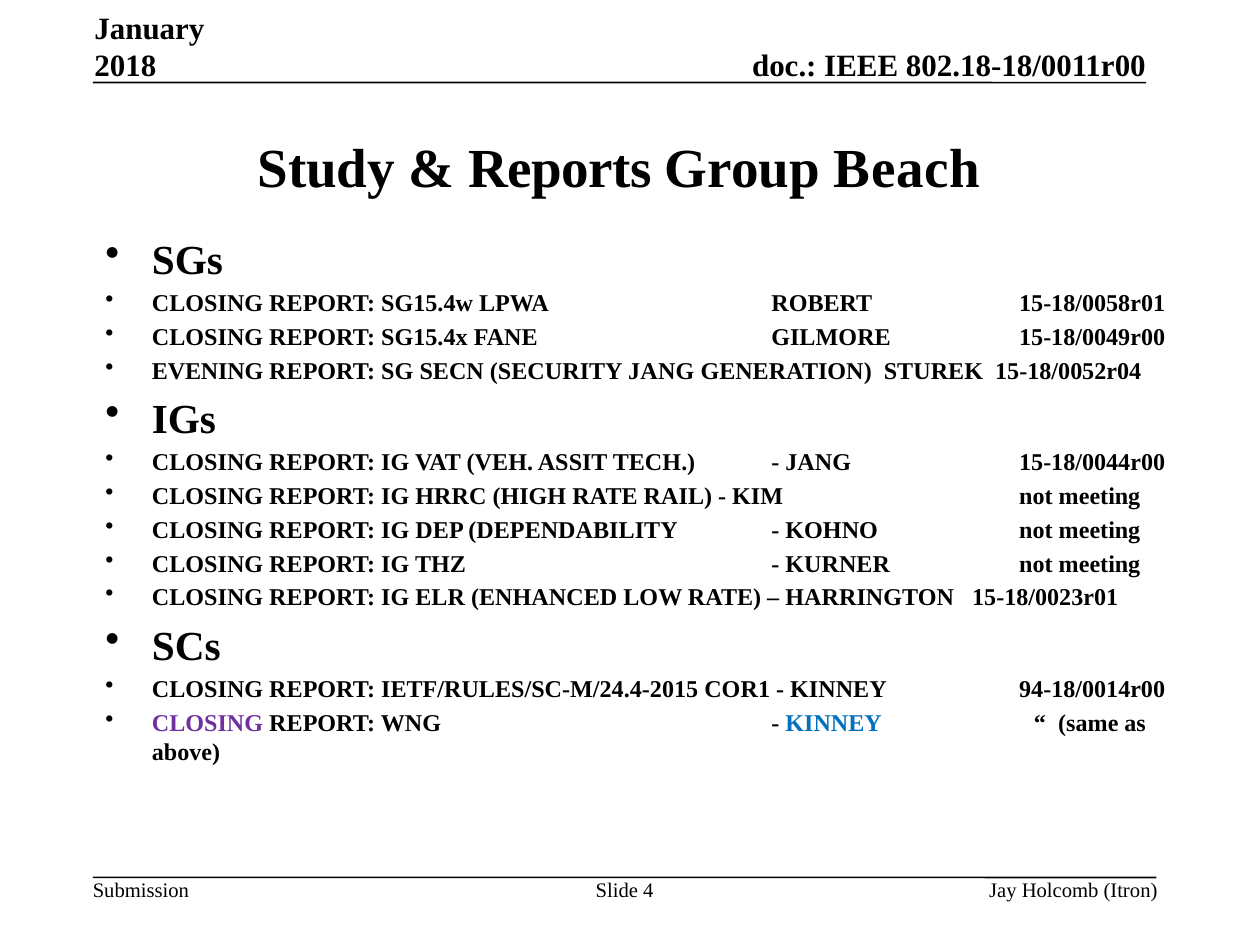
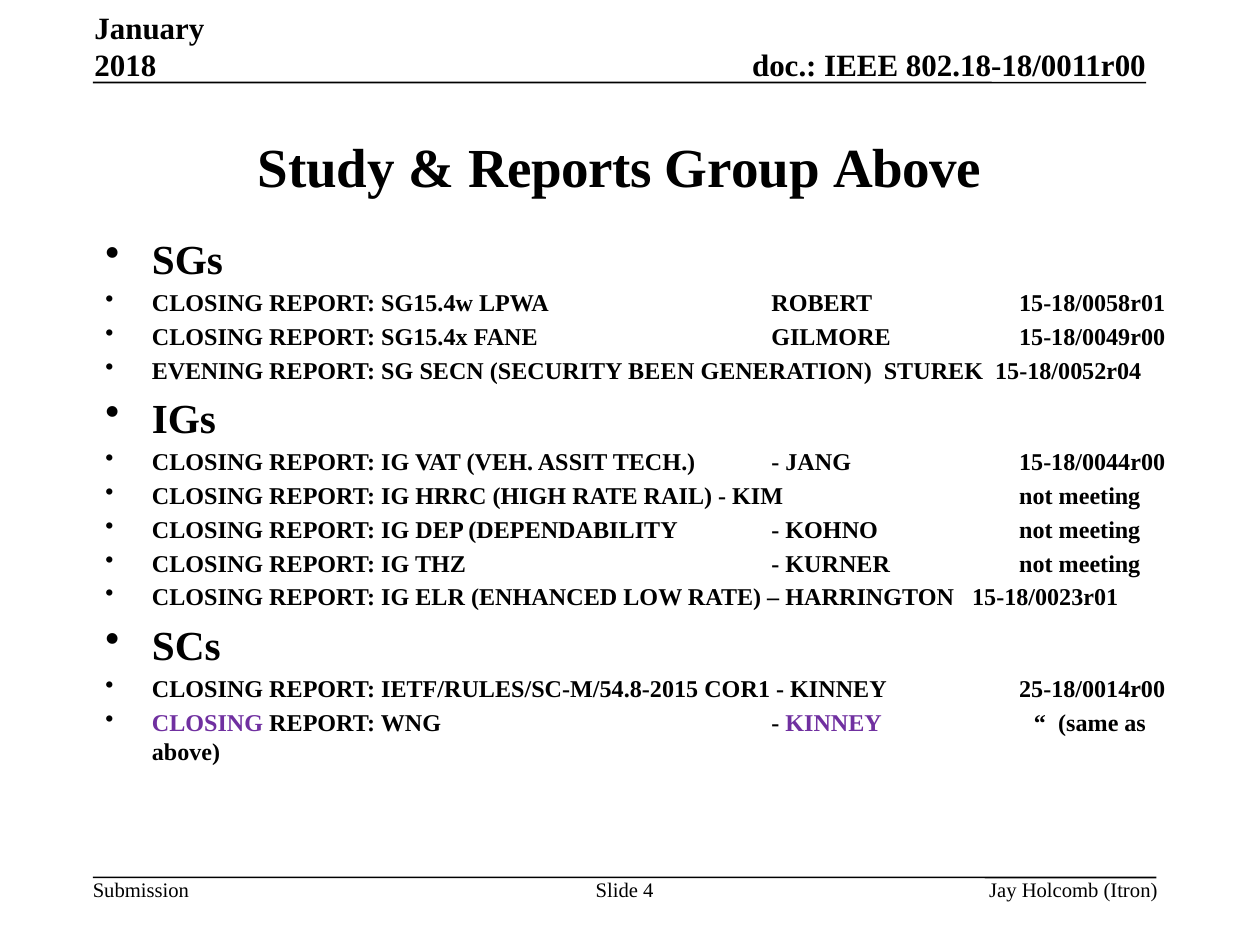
Group Beach: Beach -> Above
SECURITY JANG: JANG -> BEEN
IETF/RULES/SC-M/24.4-2015: IETF/RULES/SC-M/24.4-2015 -> IETF/RULES/SC-M/54.8-2015
94-18/0014r00: 94-18/0014r00 -> 25-18/0014r00
KINNEY at (834, 723) colour: blue -> purple
